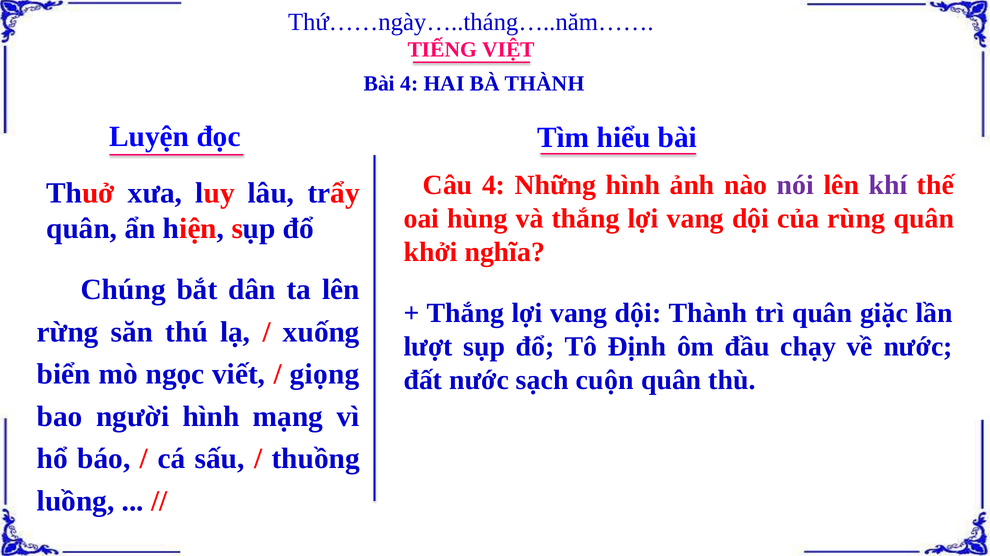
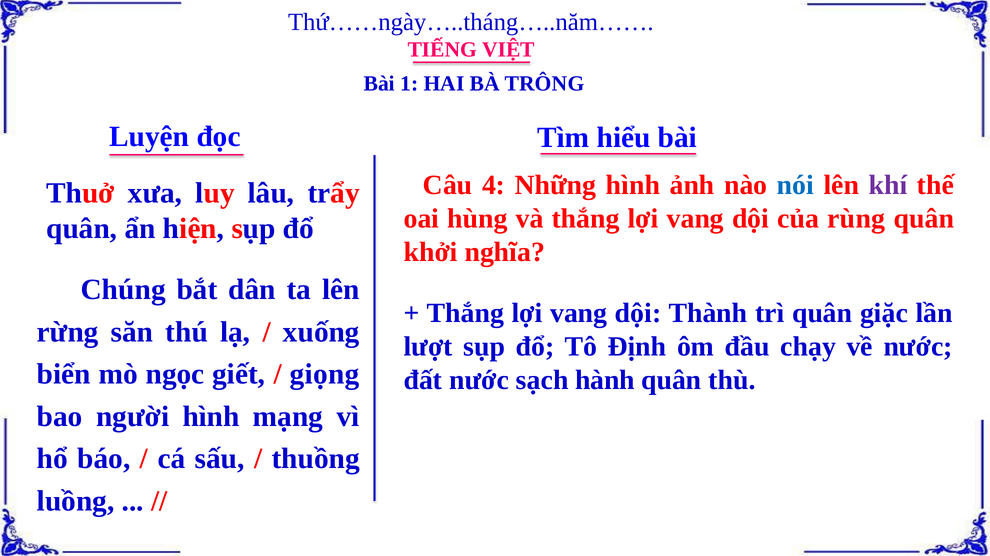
Bài 4: 4 -> 1
BÀ THÀNH: THÀNH -> TRÔNG
nói colour: purple -> blue
viết: viết -> giết
cuộn: cuộn -> hành
